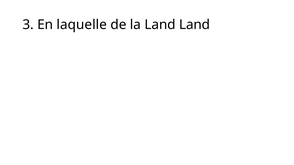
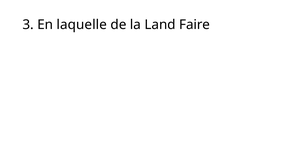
Land Land: Land -> Faire
